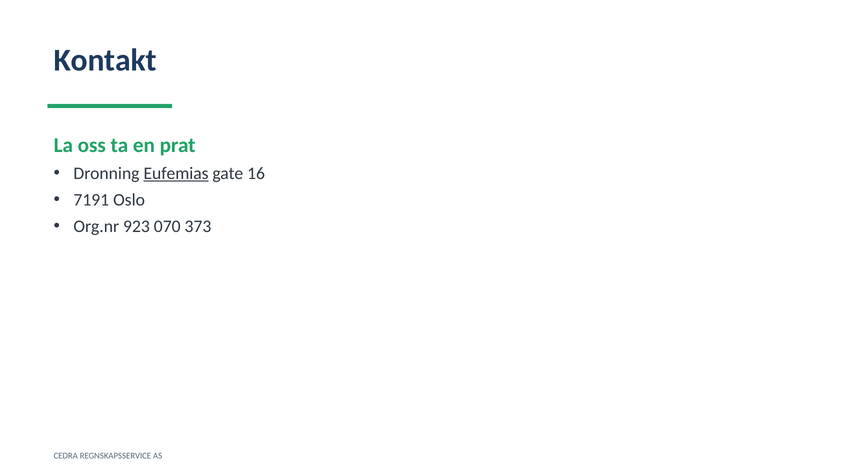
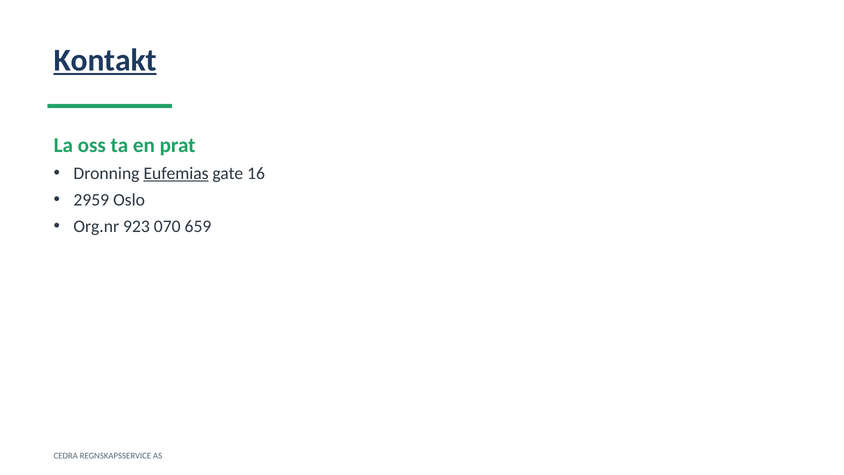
Kontakt underline: none -> present
7191: 7191 -> 2959
373: 373 -> 659
